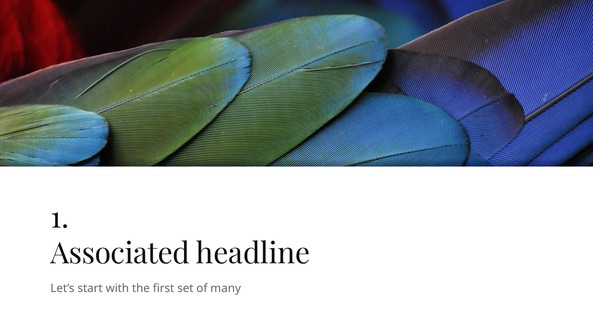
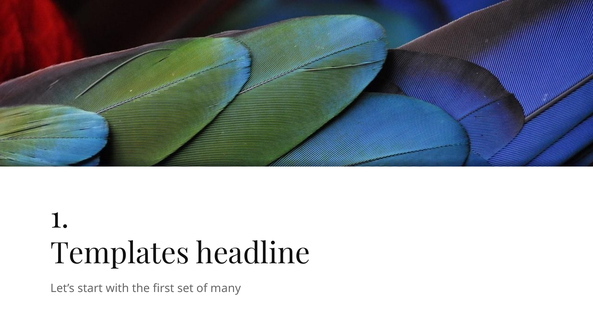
Associated: Associated -> Templates
